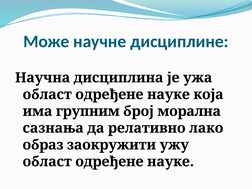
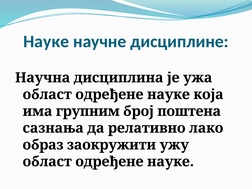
Може at (46, 42): Може -> Науке
морална: морална -> поштена
